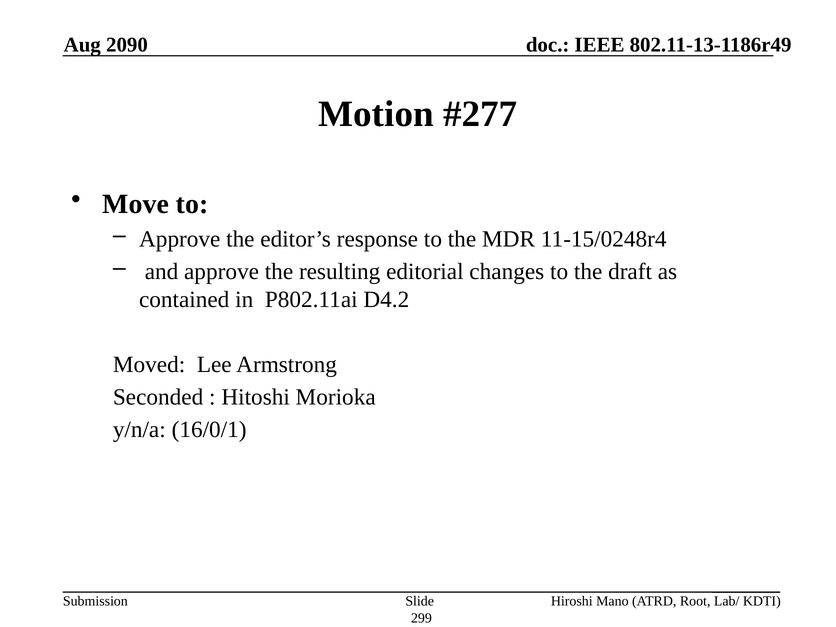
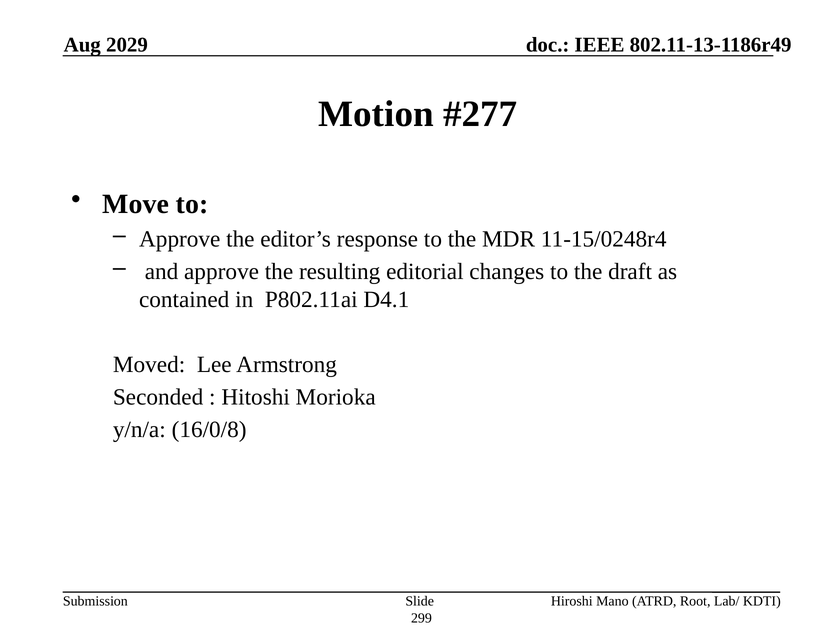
2090: 2090 -> 2029
D4.2: D4.2 -> D4.1
16/0/1: 16/0/1 -> 16/0/8
